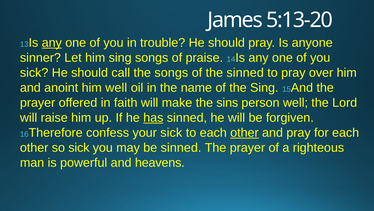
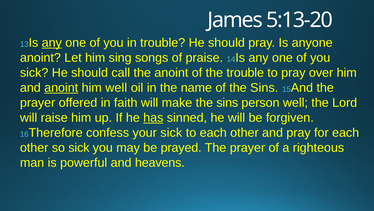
sinner at (40, 58): sinner -> anoint
the songs: songs -> anoint
the sinned: sinned -> trouble
anoint at (61, 88) underline: none -> present
of the Sing: Sing -> Sins
other at (244, 132) underline: present -> none
be sinned: sinned -> prayed
